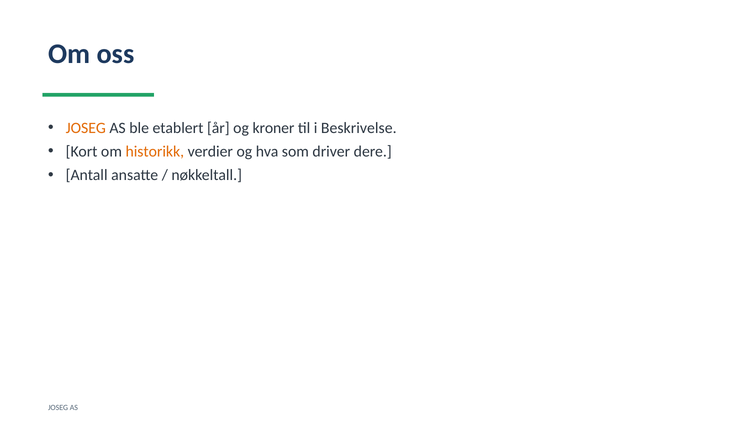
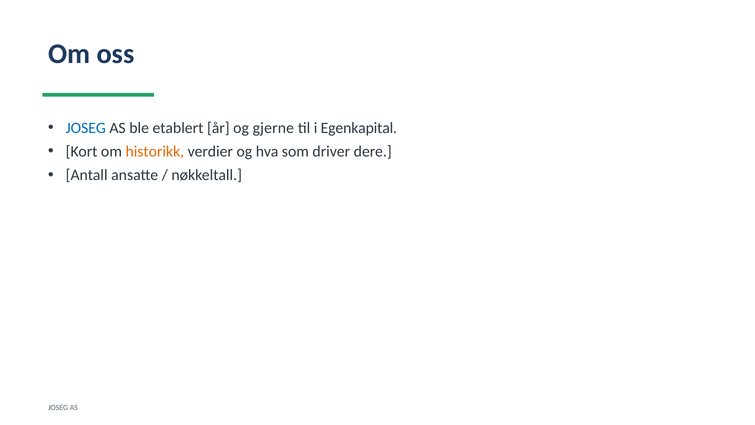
JOSEG at (86, 128) colour: orange -> blue
kroner: kroner -> gjerne
Beskrivelse: Beskrivelse -> Egenkapital
